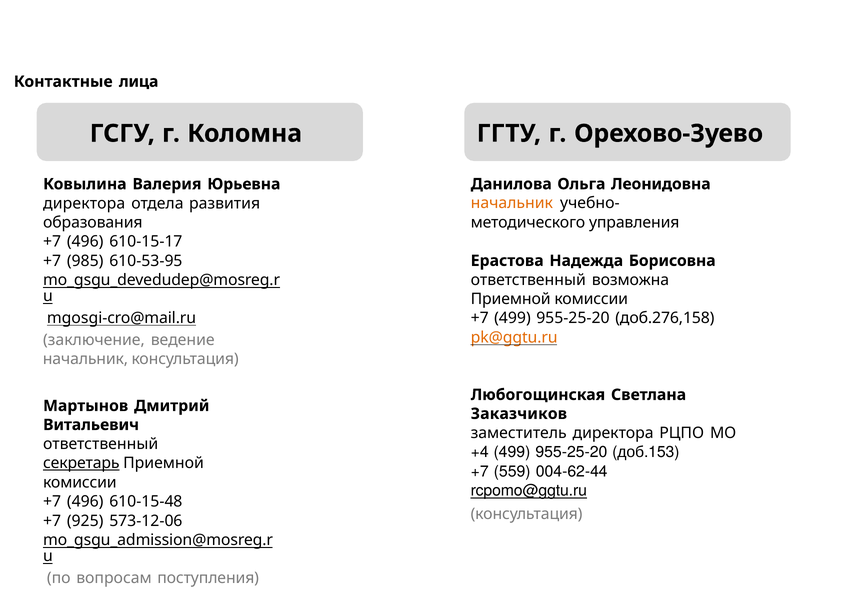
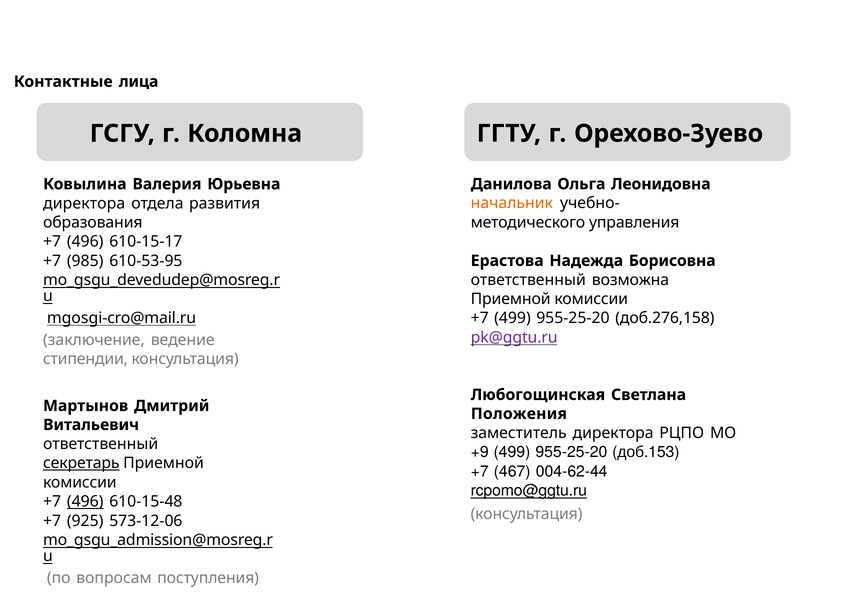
pk@ggtu.ru colour: orange -> purple
начальник at (85, 359): начальник -> стипендии
Заказчиков: Заказчиков -> Положения
+4: +4 -> +9
559: 559 -> 467
496 at (85, 502) underline: none -> present
